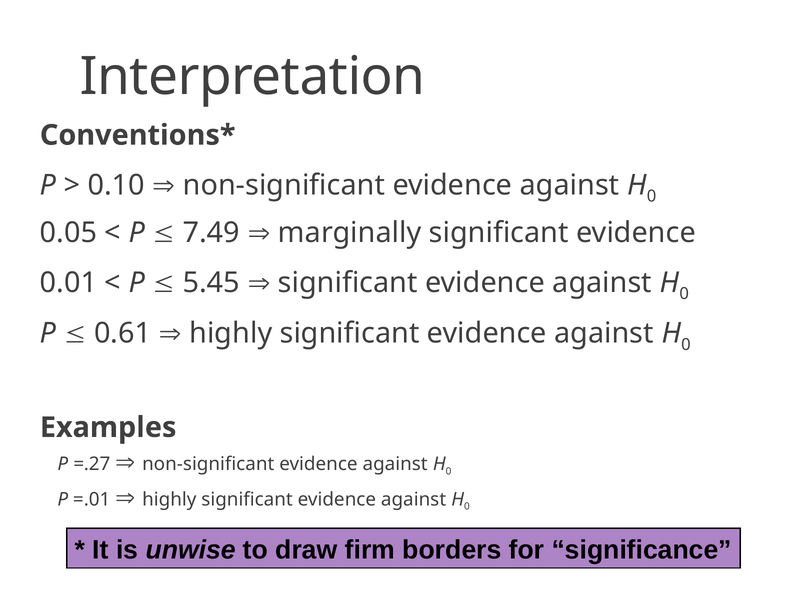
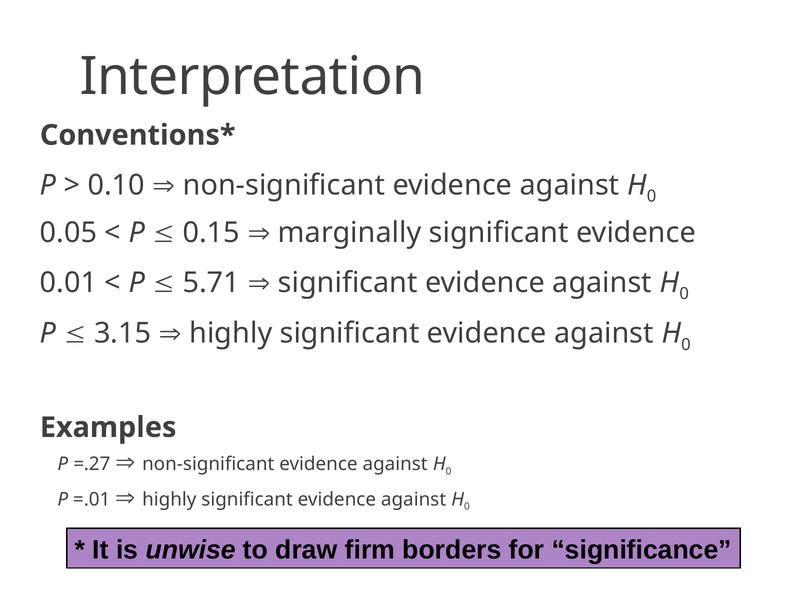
7.49: 7.49 -> 0.15
5.45: 5.45 -> 5.71
0.61: 0.61 -> 3.15
